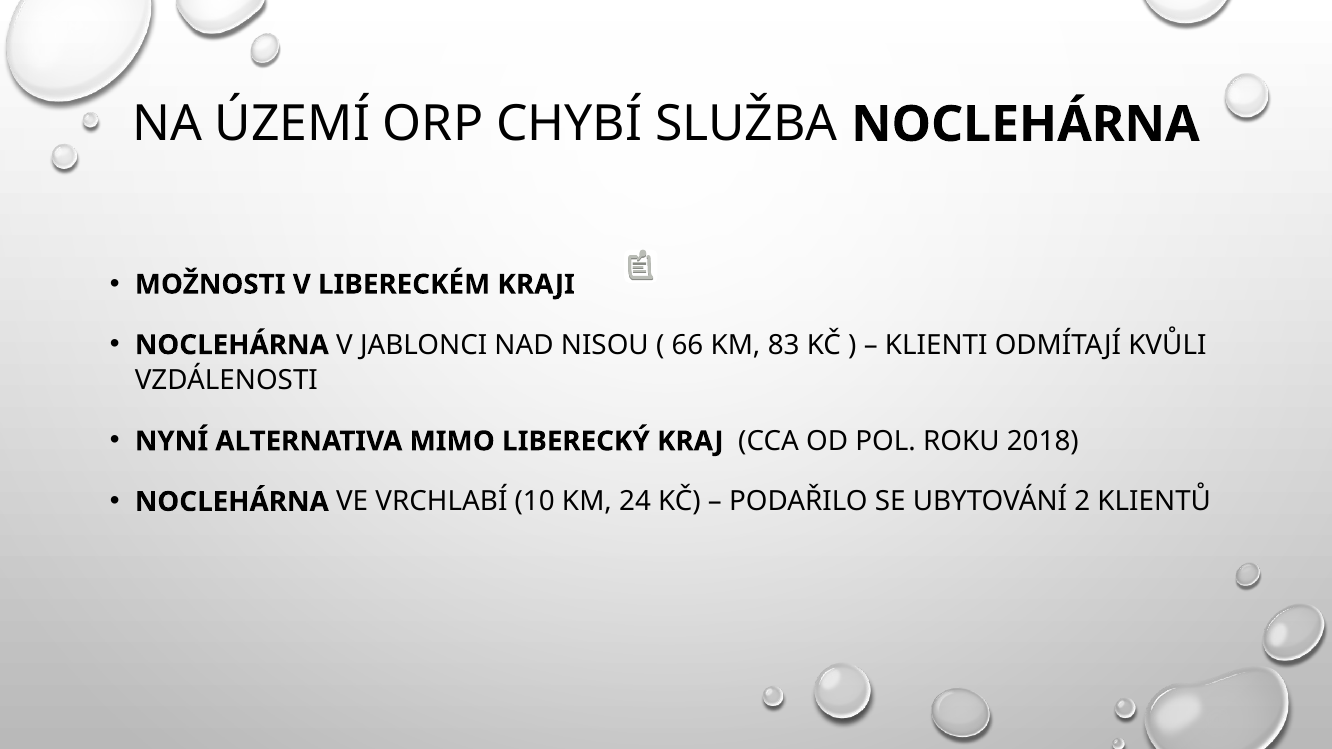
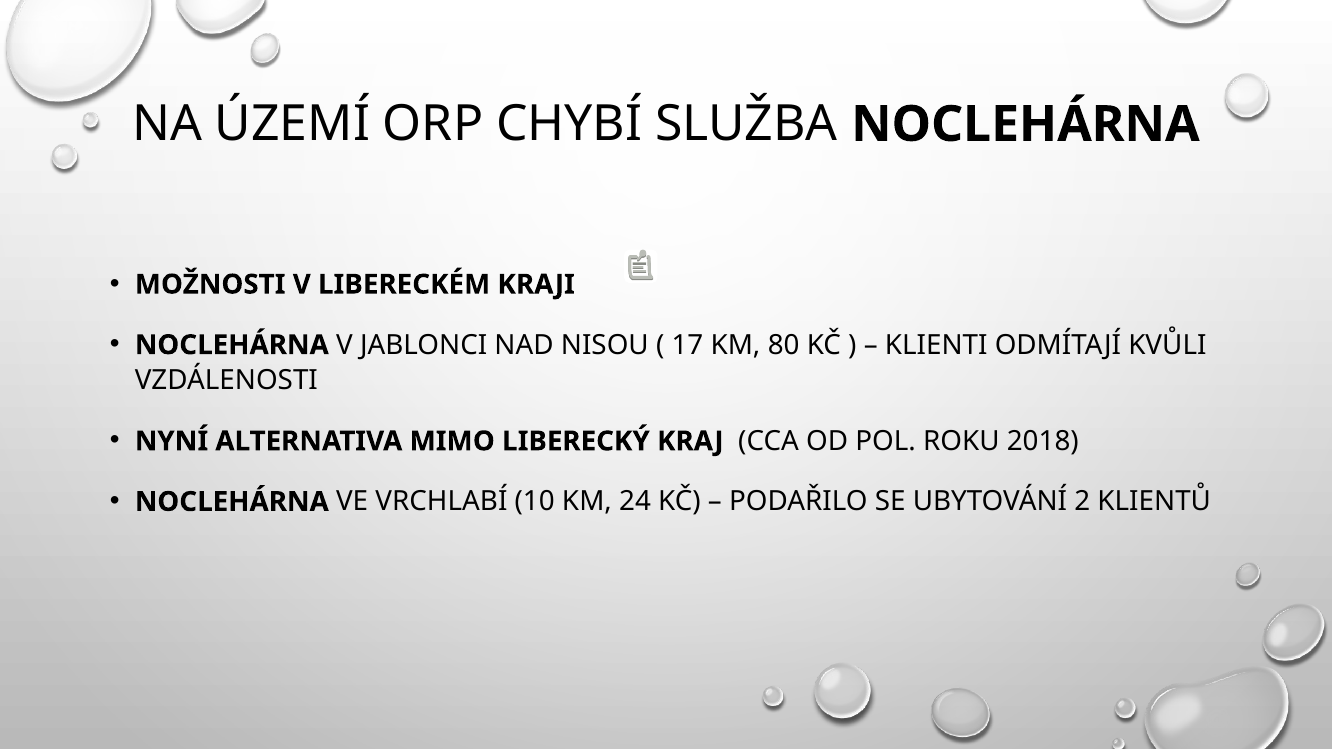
66: 66 -> 17
83: 83 -> 80
